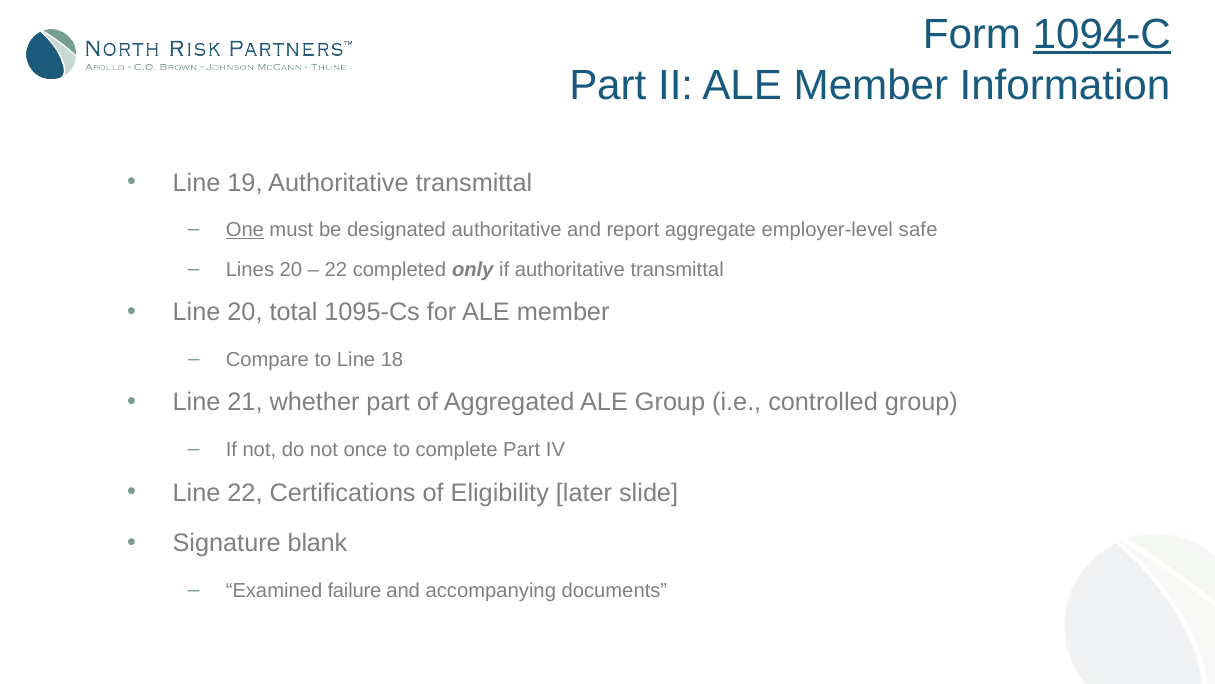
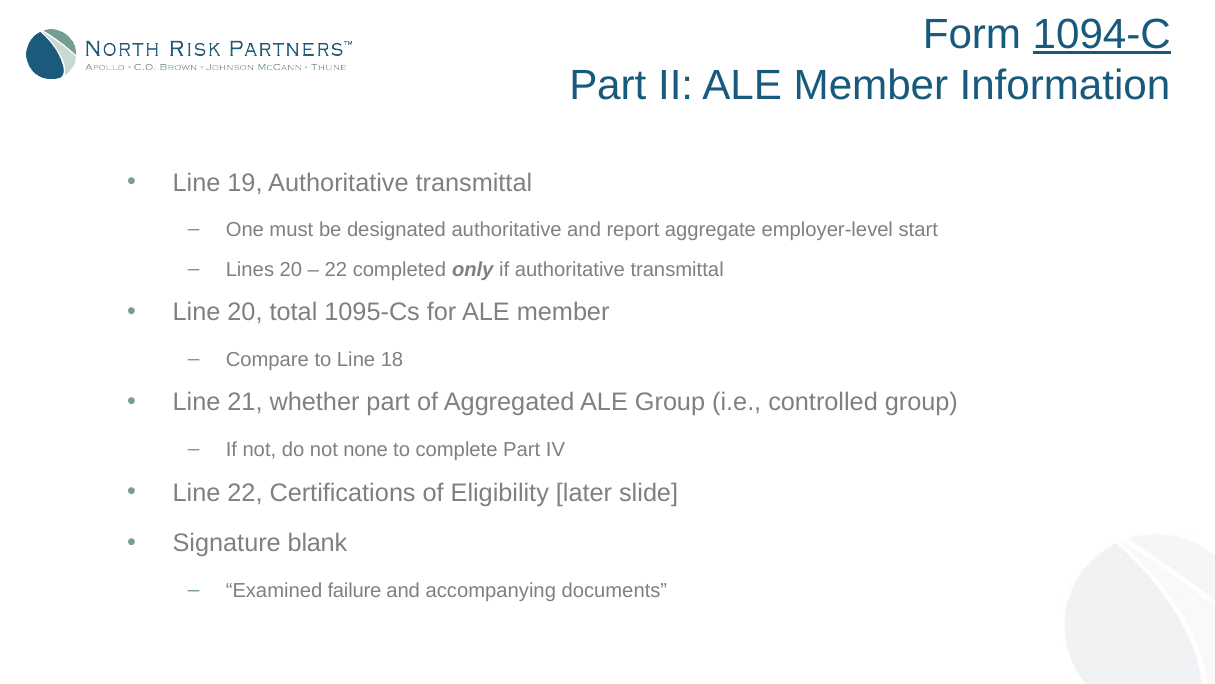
One underline: present -> none
safe: safe -> start
once: once -> none
